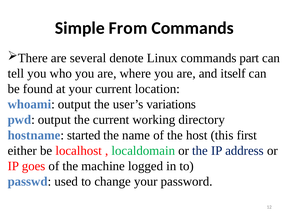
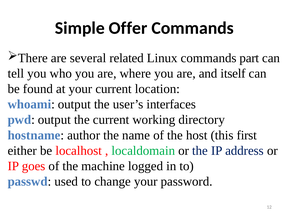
From: From -> Offer
denote: denote -> related
variations: variations -> interfaces
started: started -> author
